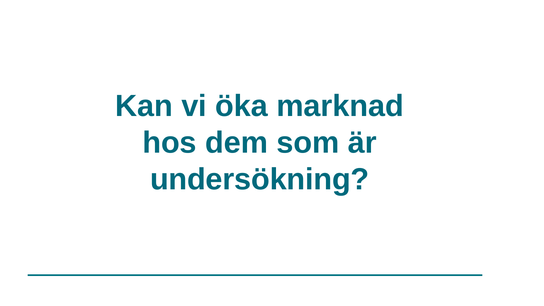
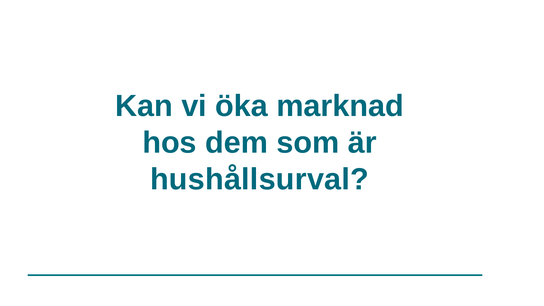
undersökning: undersökning -> hushållsurval
